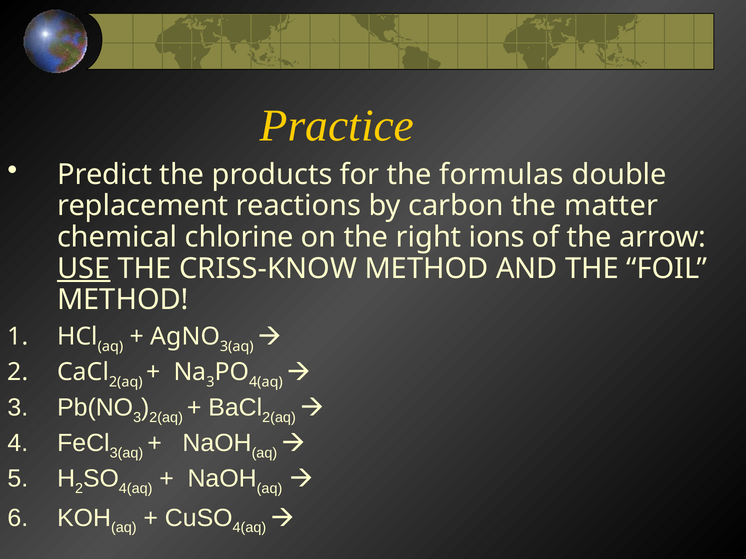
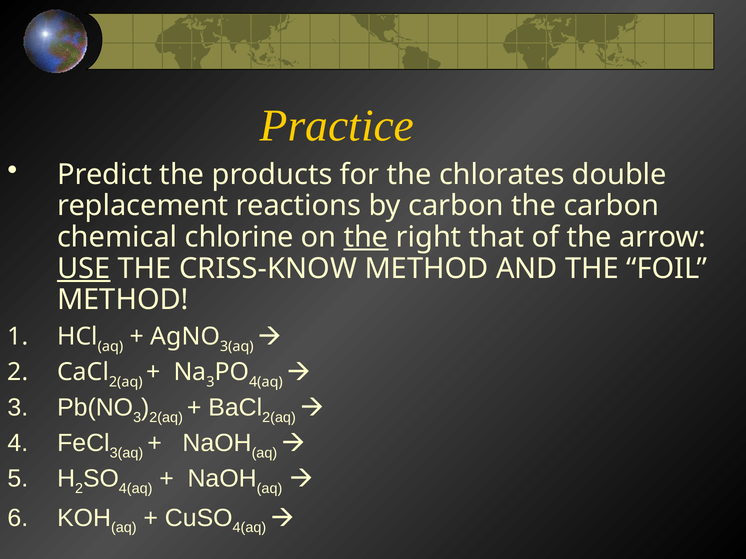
formulas: formulas -> chlorates
the matter: matter -> carbon
the at (366, 237) underline: none -> present
ions: ions -> that
